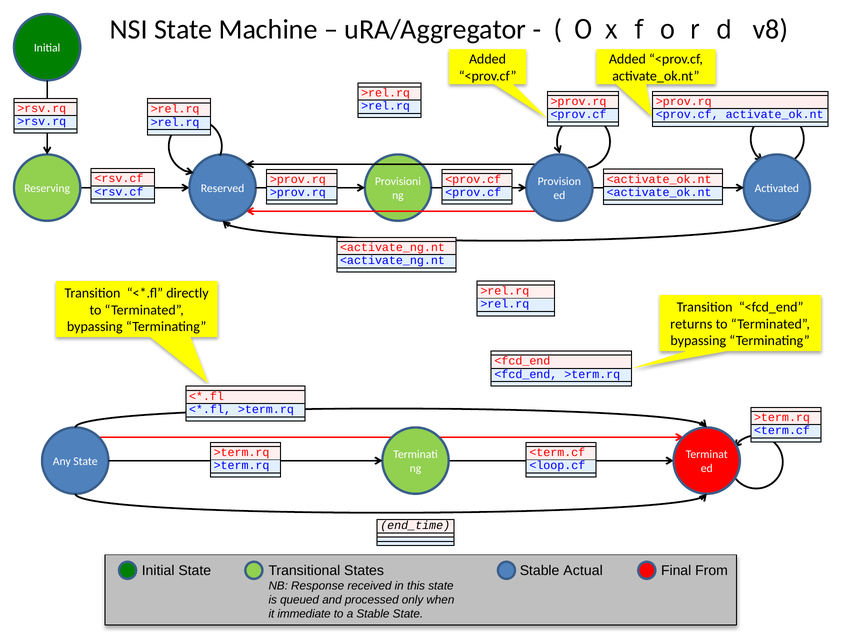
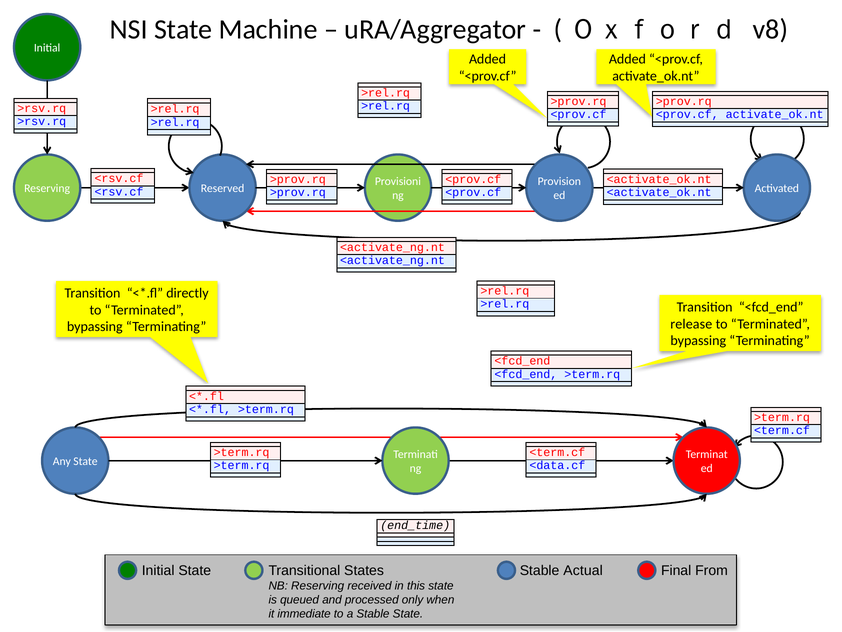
returns: returns -> release
<loop.cf: <loop.cf -> <data.cf
NB Response: Response -> Reserving
